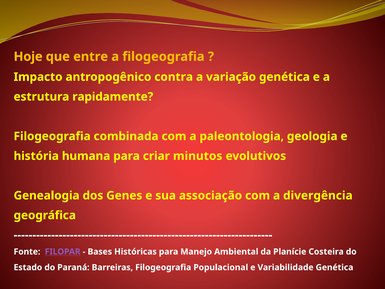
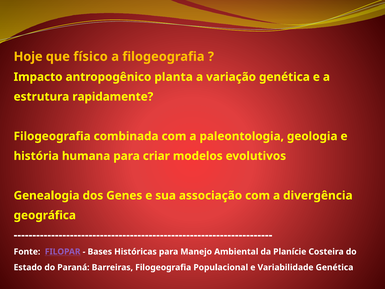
entre: entre -> físico
contra: contra -> planta
minutos: minutos -> modelos
